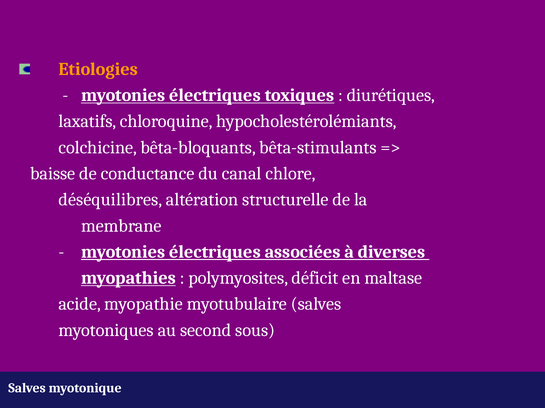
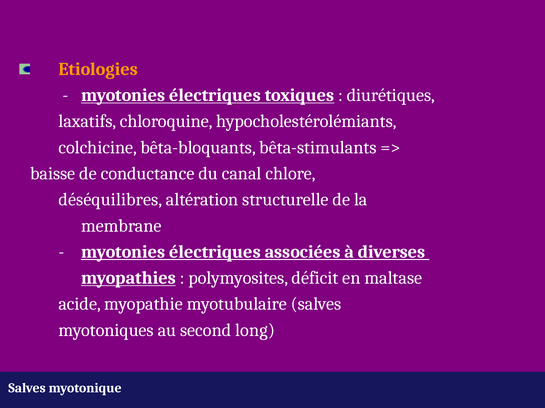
sous: sous -> long
